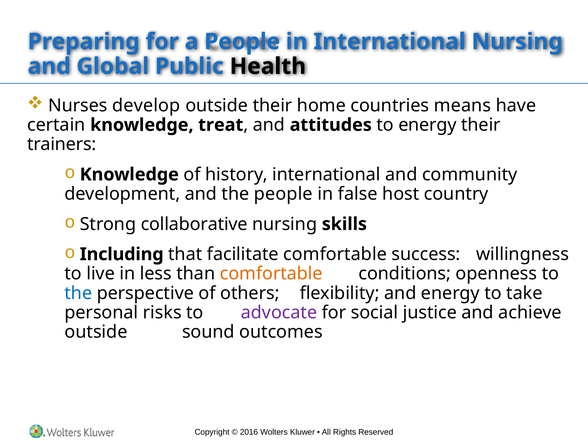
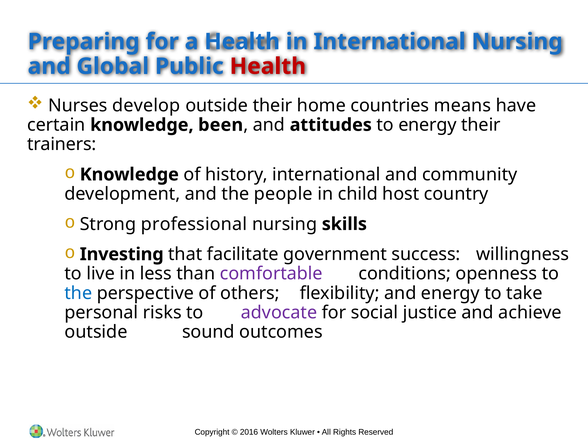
a People: People -> Health
Health at (268, 66) colour: black -> red
treat: treat -> been
false: false -> child
collaborative: collaborative -> professional
Including: Including -> Investing
facilitate comfortable: comfortable -> government
comfortable at (271, 274) colour: orange -> purple
